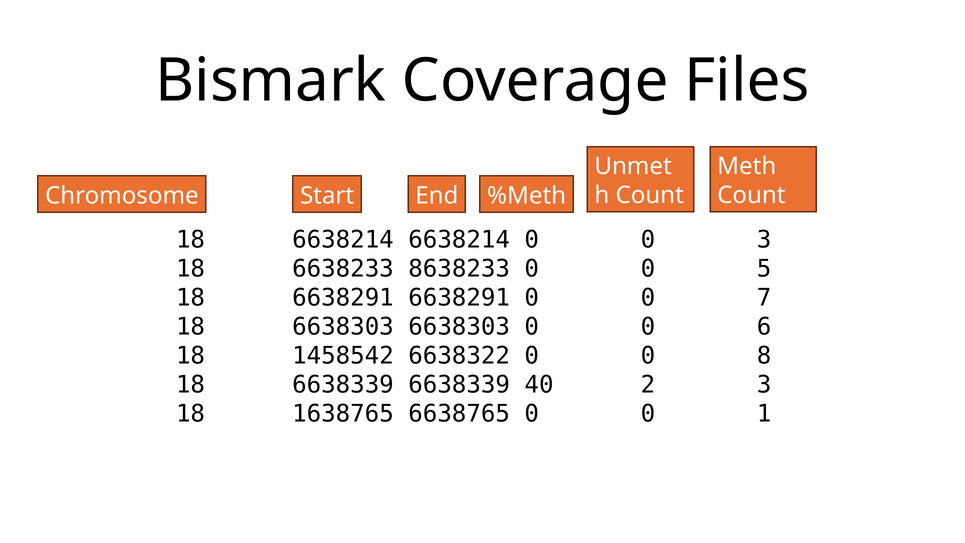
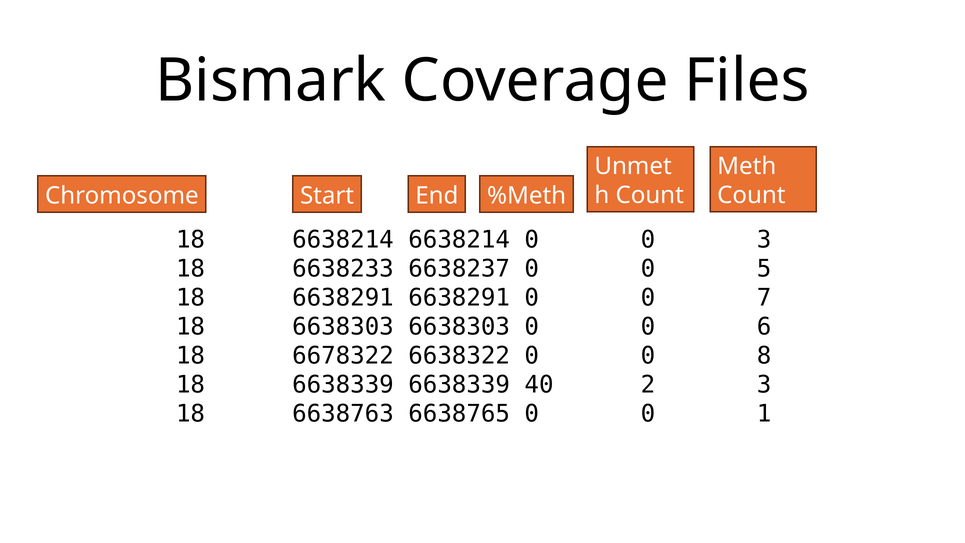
8638233: 8638233 -> 6638237
1458542: 1458542 -> 6678322
1638765: 1638765 -> 6638763
